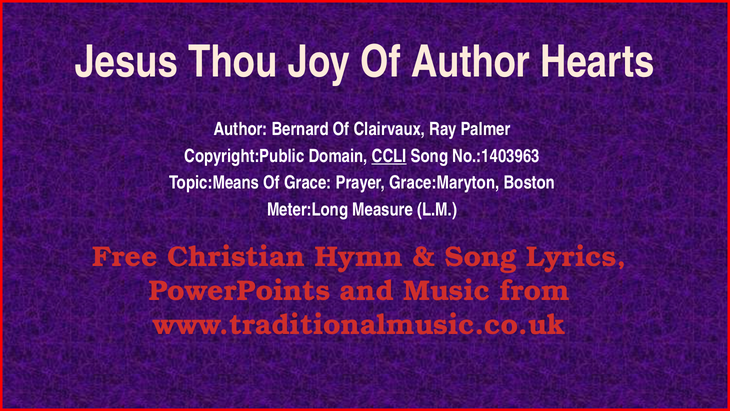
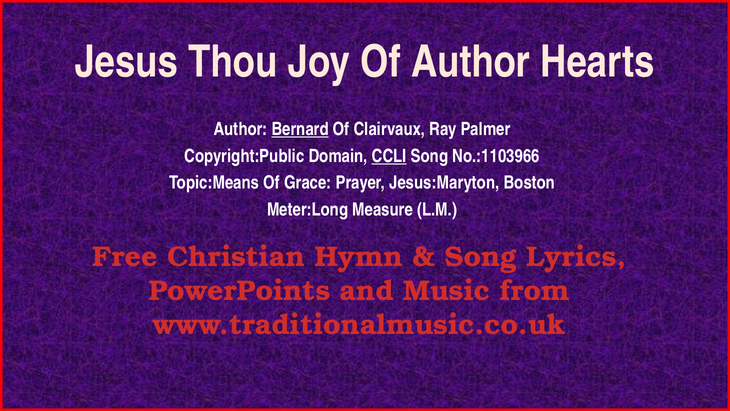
Bernard underline: none -> present
No.:1403963: No.:1403963 -> No.:1103966
Grace:Maryton: Grace:Maryton -> Jesus:Maryton
